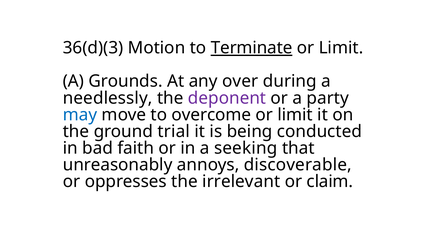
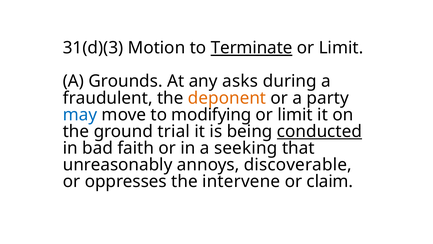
36(d)(3: 36(d)(3 -> 31(d)(3
over: over -> asks
needlessly: needlessly -> fraudulent
deponent colour: purple -> orange
overcome: overcome -> modifying
conducted underline: none -> present
irrelevant: irrelevant -> intervene
